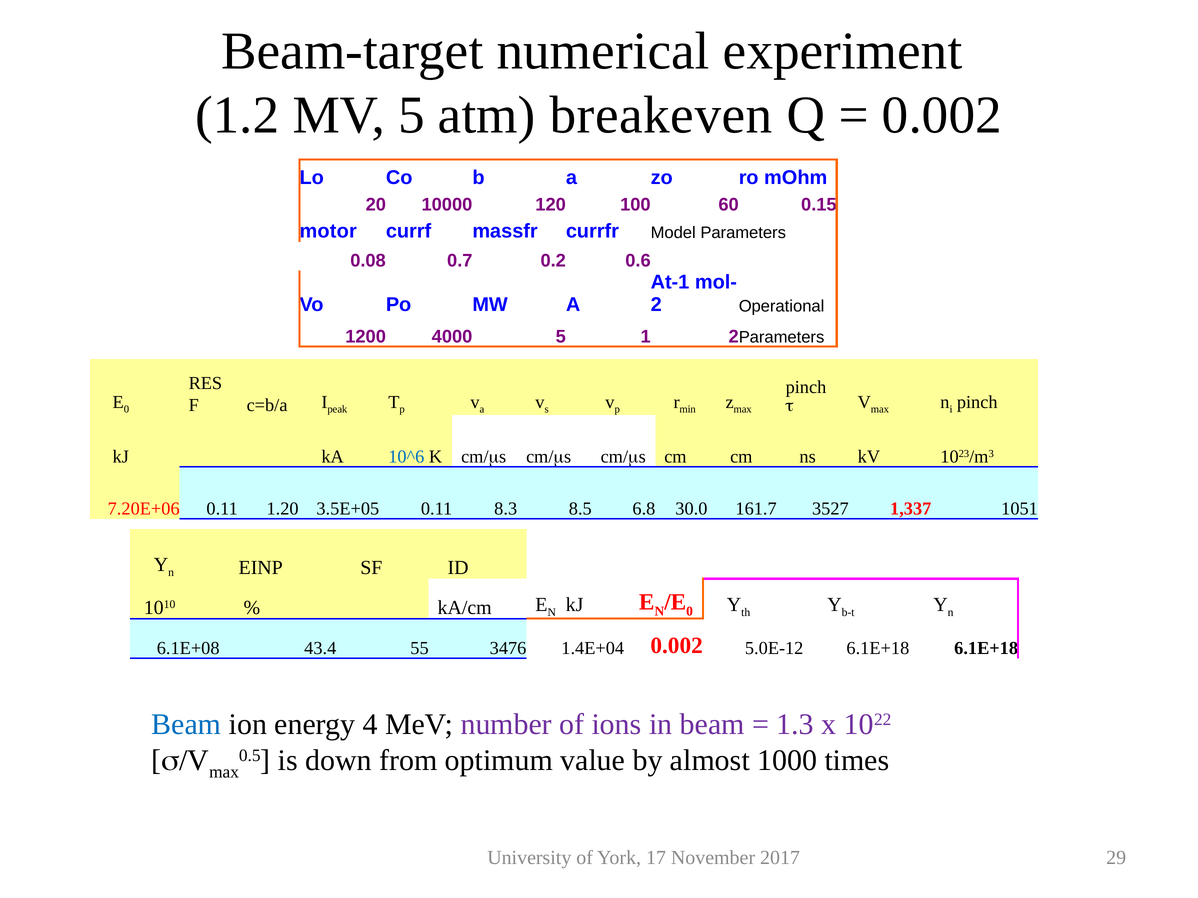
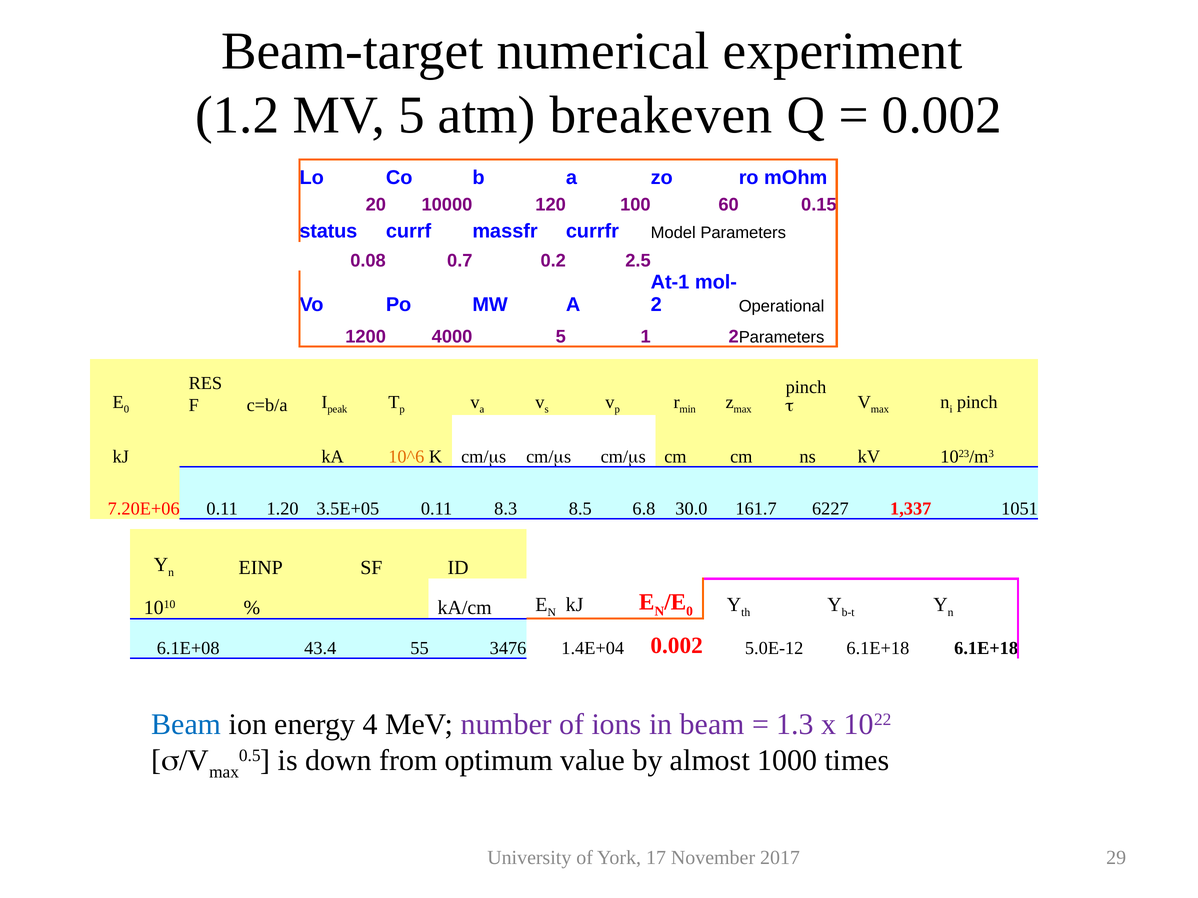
motor: motor -> status
0.6: 0.6 -> 2.5
10^6 colour: blue -> orange
3527: 3527 -> 6227
